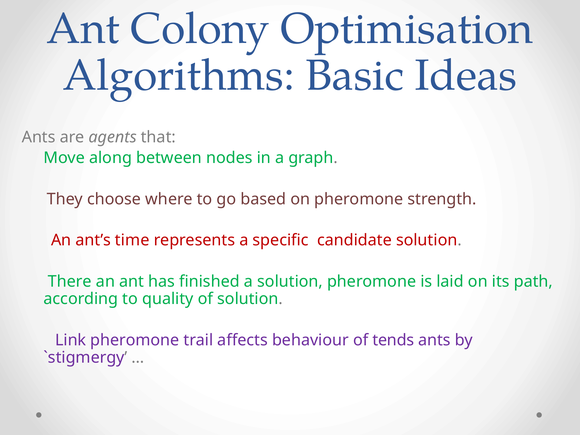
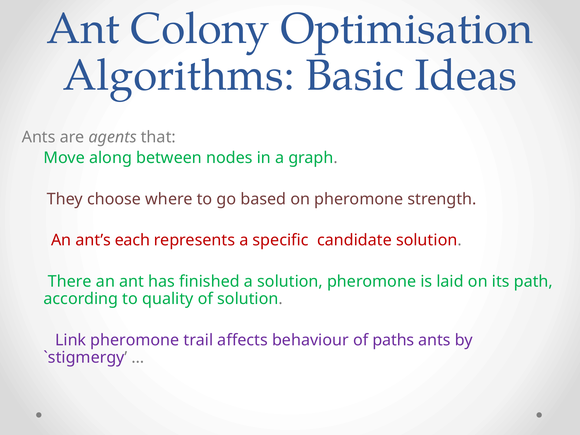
time: time -> each
tends: tends -> paths
